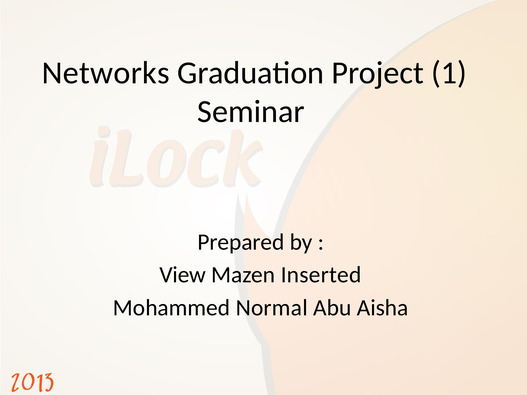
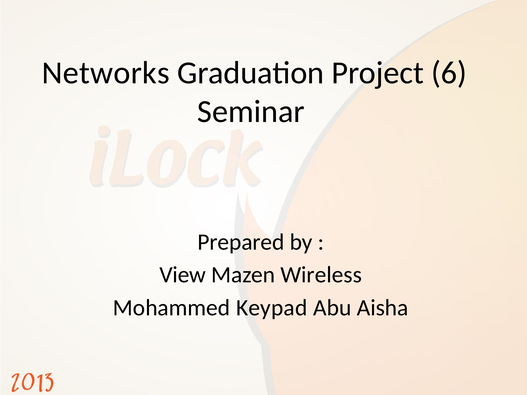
1: 1 -> 6
Inserted: Inserted -> Wireless
Normal: Normal -> Keypad
